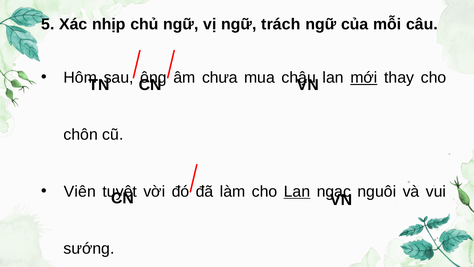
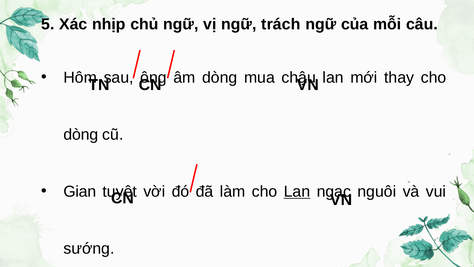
âm chưa: chưa -> dòng
mới underline: present -> none
chôn at (81, 135): chôn -> dòng
Viên: Viên -> Gian
